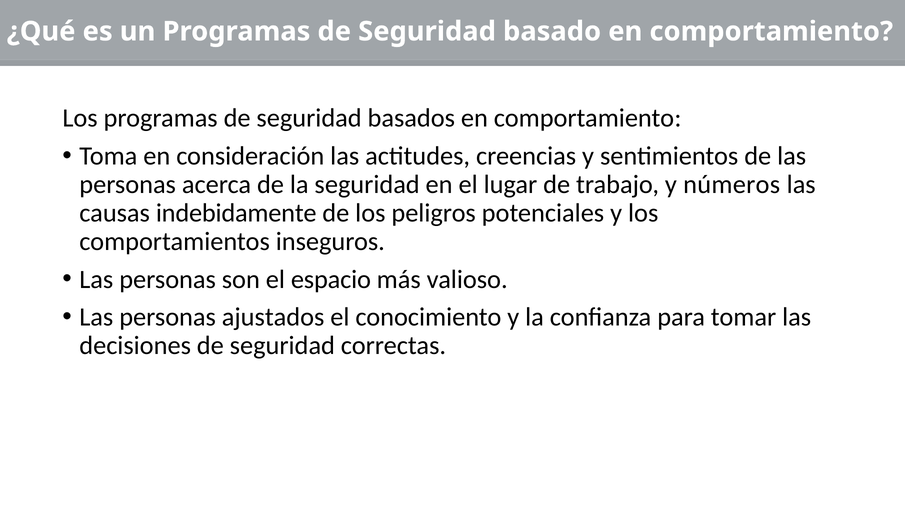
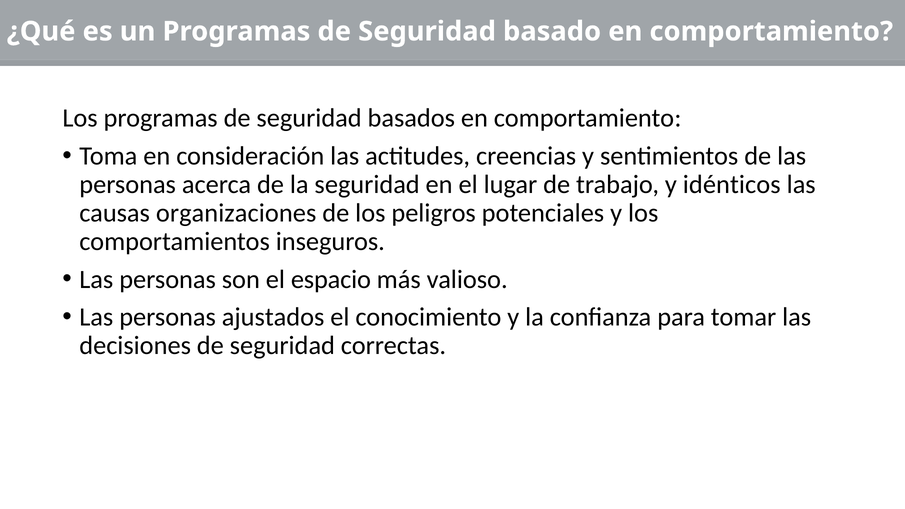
números: números -> idénticos
indebidamente: indebidamente -> organizaciones
